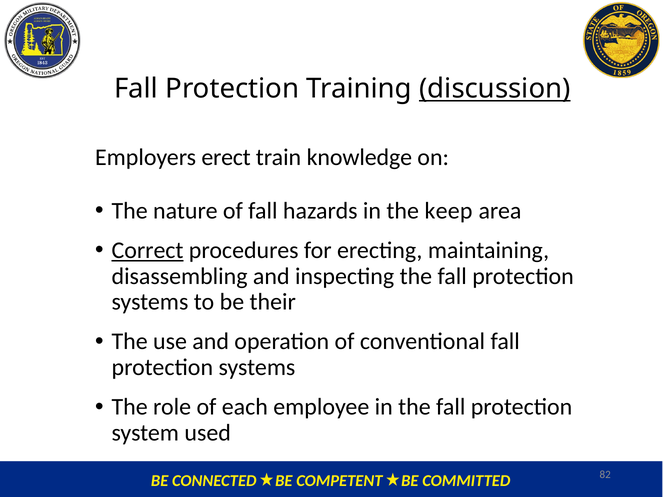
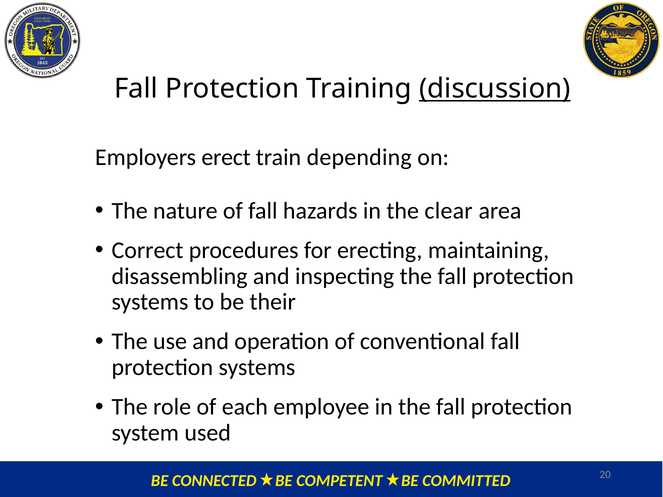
knowledge: knowledge -> depending
keep: keep -> clear
Correct underline: present -> none
82: 82 -> 20
